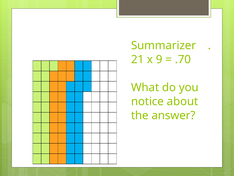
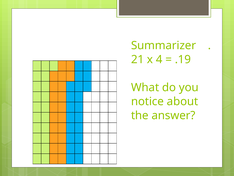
9: 9 -> 4
.70: .70 -> .19
